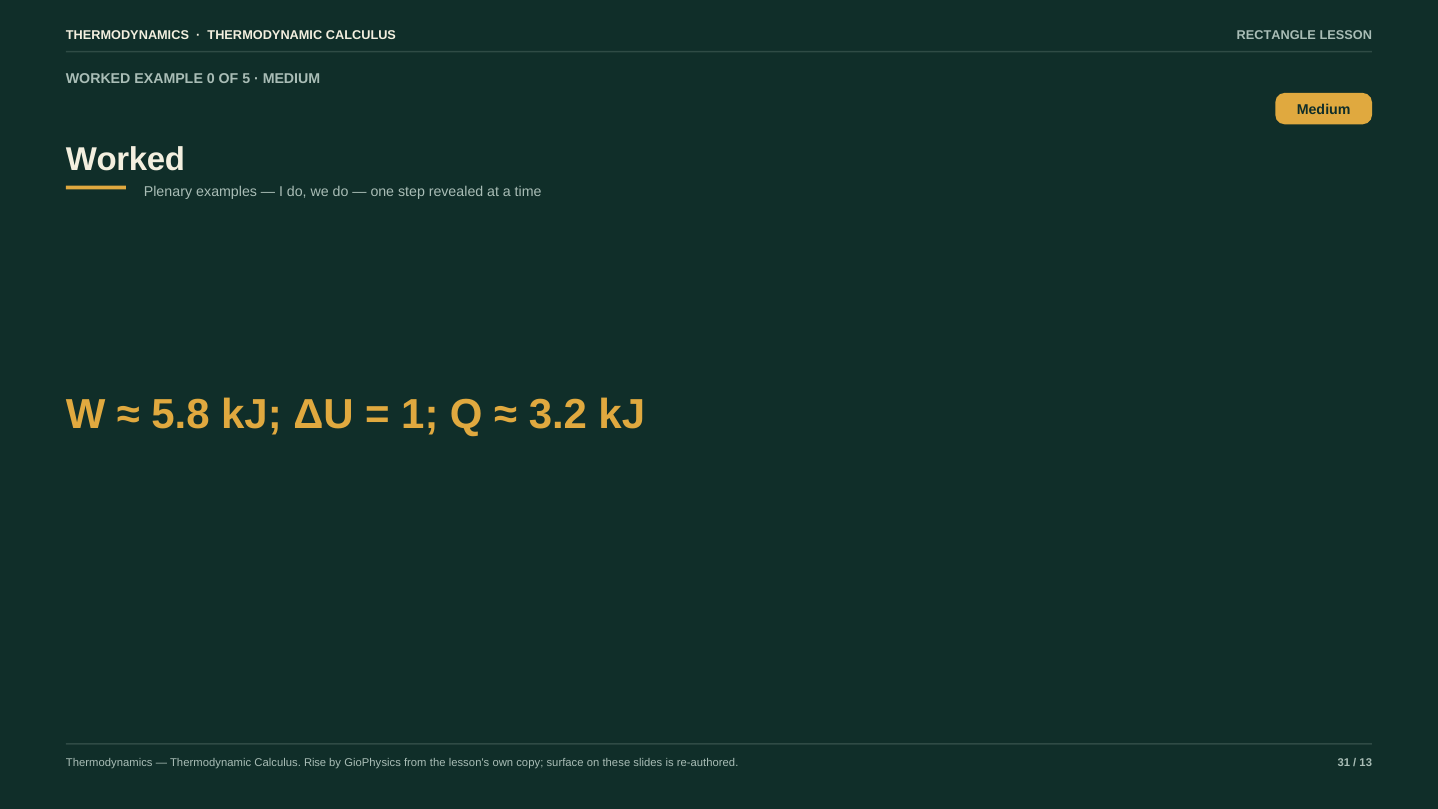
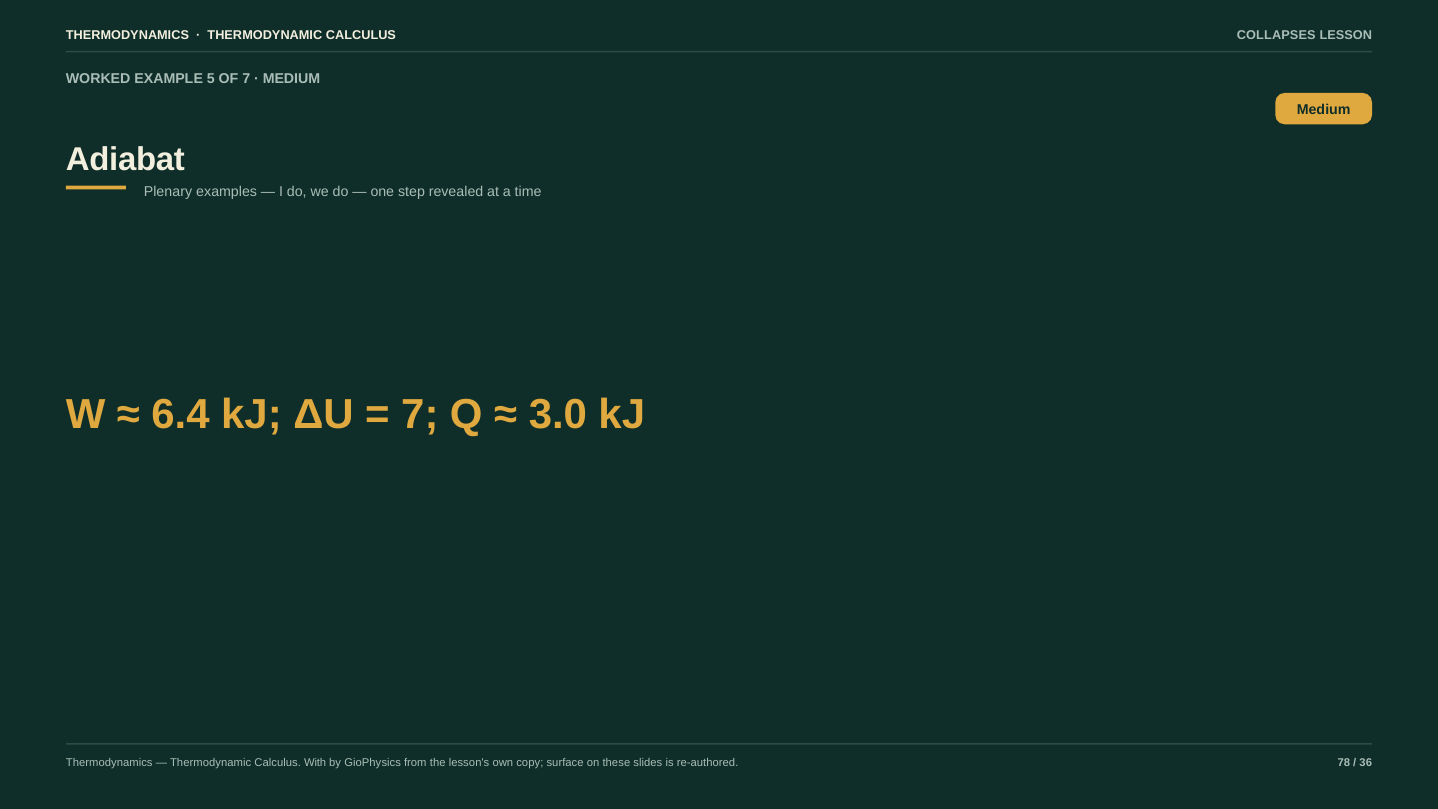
RECTANGLE: RECTANGLE -> COLLAPSES
0: 0 -> 5
OF 5: 5 -> 7
Worked at (125, 159): Worked -> Adiabat
5.8: 5.8 -> 6.4
1 at (420, 415): 1 -> 7
3.2: 3.2 -> 3.0
Rise: Rise -> With
31: 31 -> 78
13: 13 -> 36
